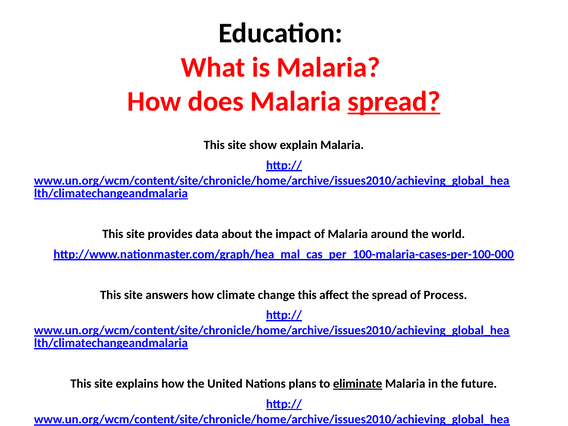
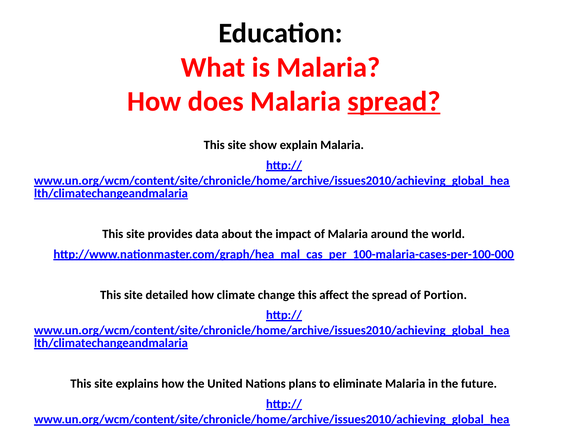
answers: answers -> detailed
Process: Process -> Portion
eliminate underline: present -> none
